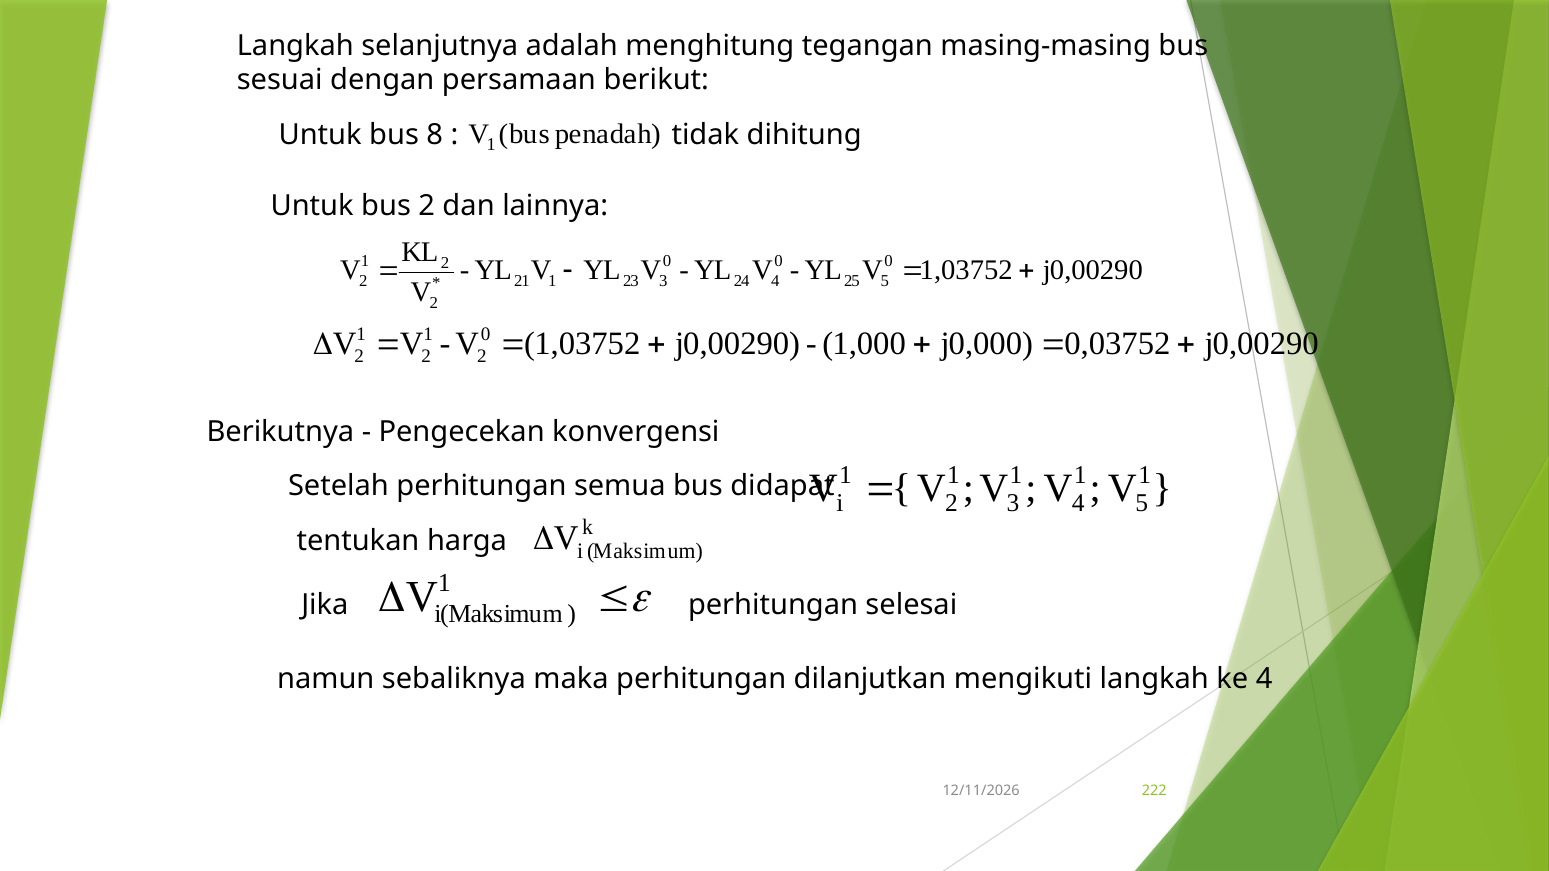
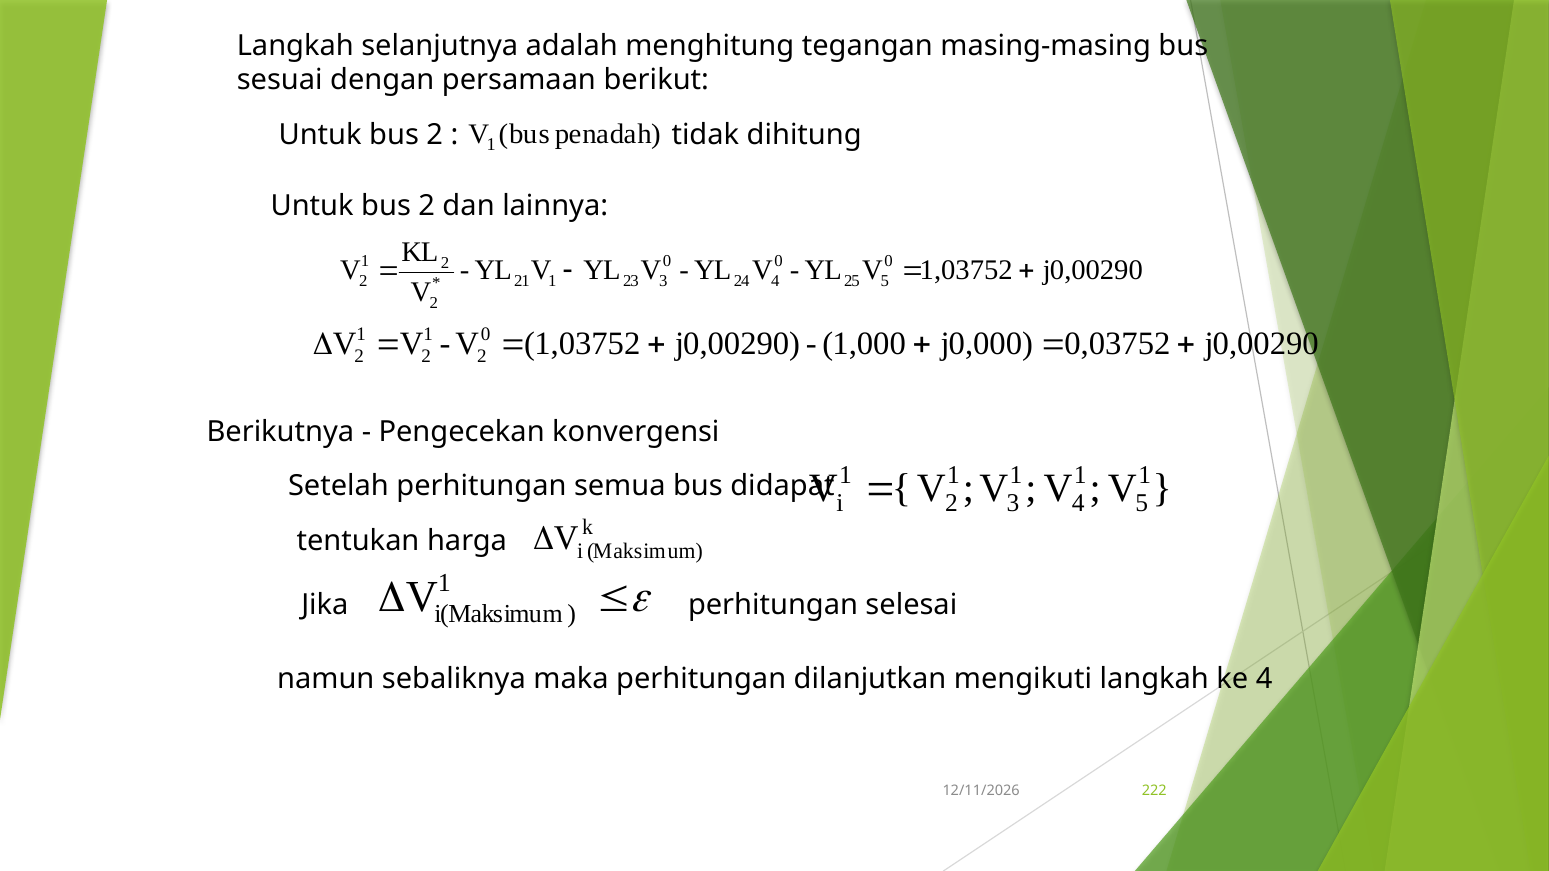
8 at (435, 135): 8 -> 2
